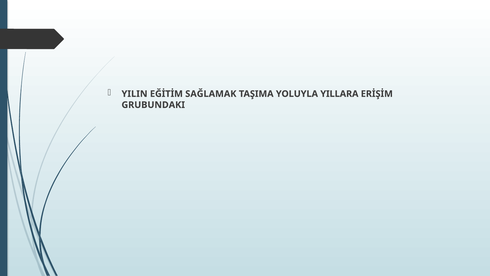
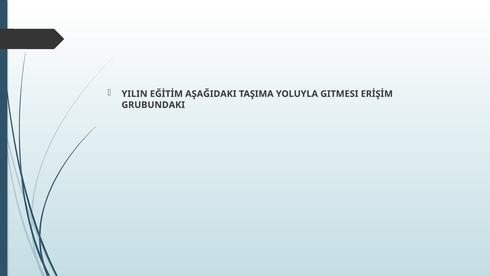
SAĞLAMAK: SAĞLAMAK -> AŞAĞIDAKI
YILLARA: YILLARA -> GITMESI
